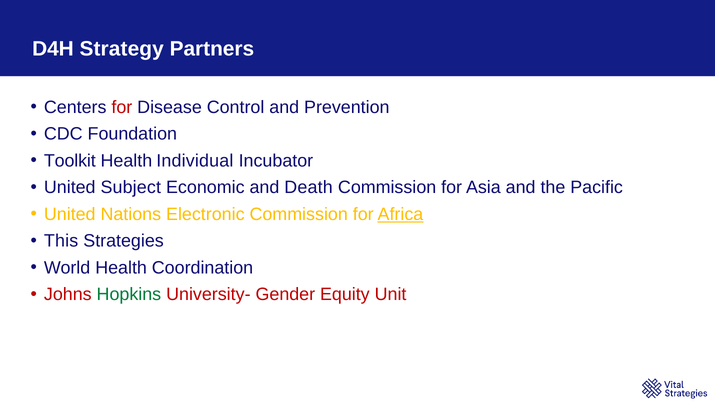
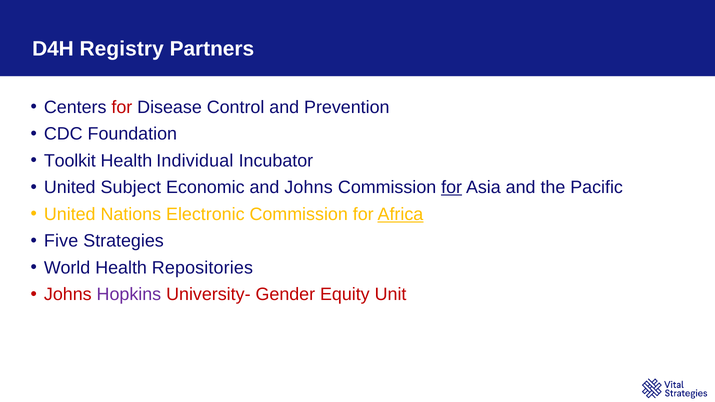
Strategy: Strategy -> Registry
and Death: Death -> Johns
for at (452, 188) underline: none -> present
This: This -> Five
Coordination: Coordination -> Repositories
Hopkins colour: green -> purple
